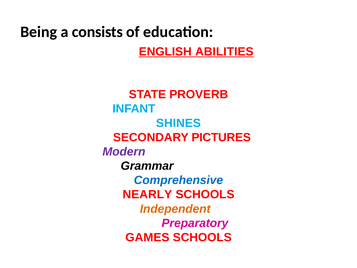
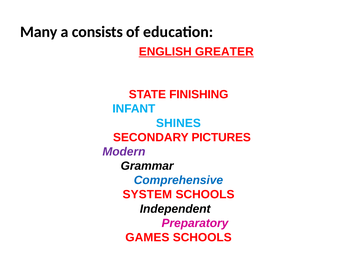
Being: Being -> Many
ABILITIES: ABILITIES -> GREATER
PROVERB: PROVERB -> FINISHING
NEARLY: NEARLY -> SYSTEM
Independent colour: orange -> black
